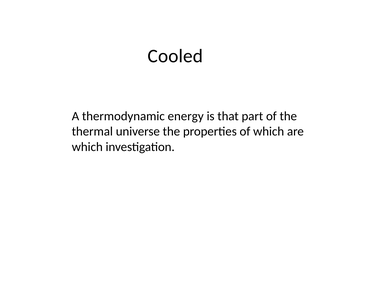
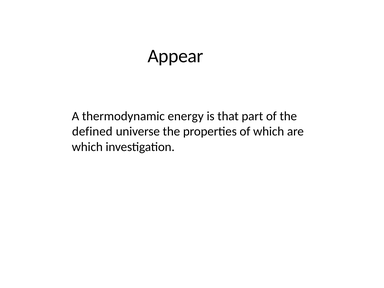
Cooled: Cooled -> Appear
thermal: thermal -> defined
